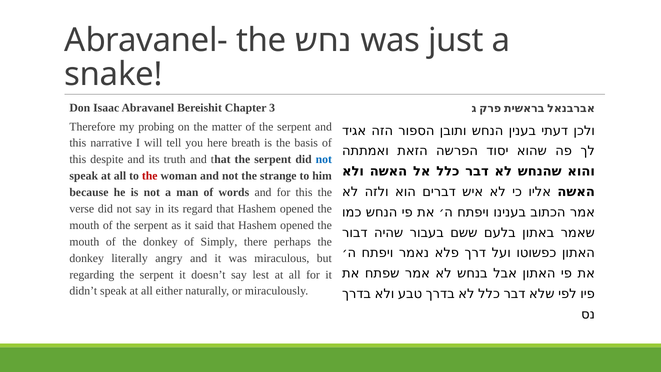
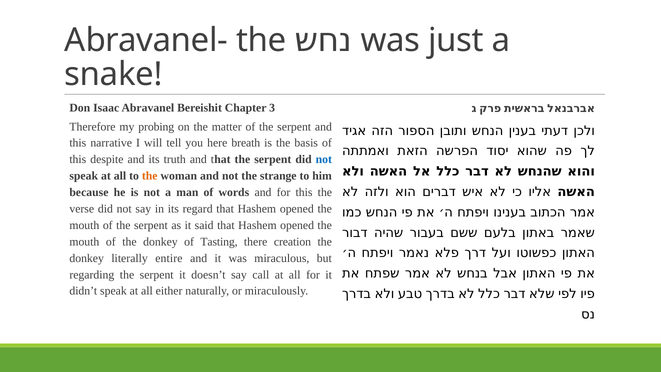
the at (150, 176) colour: red -> orange
Simply: Simply -> Tasting
perhaps: perhaps -> creation
angry: angry -> entire
lest: lest -> call
